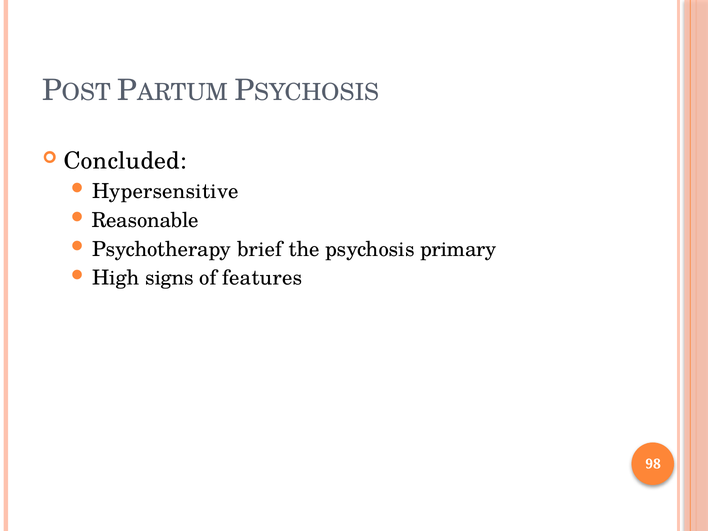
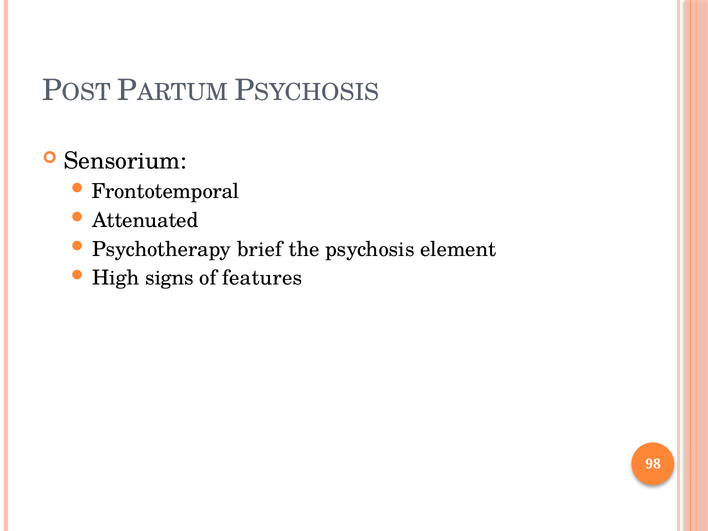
Concluded: Concluded -> Sensorium
Hypersensitive: Hypersensitive -> Frontotemporal
Reasonable: Reasonable -> Attenuated
primary: primary -> element
